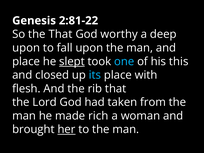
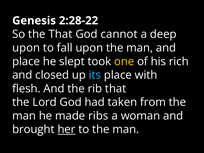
2:81-22: 2:81-22 -> 2:28-22
worthy: worthy -> cannot
slept underline: present -> none
one colour: light blue -> yellow
this: this -> rich
rich: rich -> ribs
